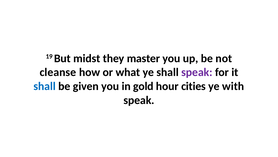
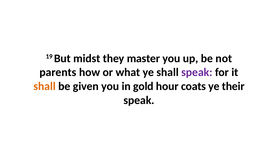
cleanse: cleanse -> parents
shall at (45, 86) colour: blue -> orange
cities: cities -> coats
with: with -> their
